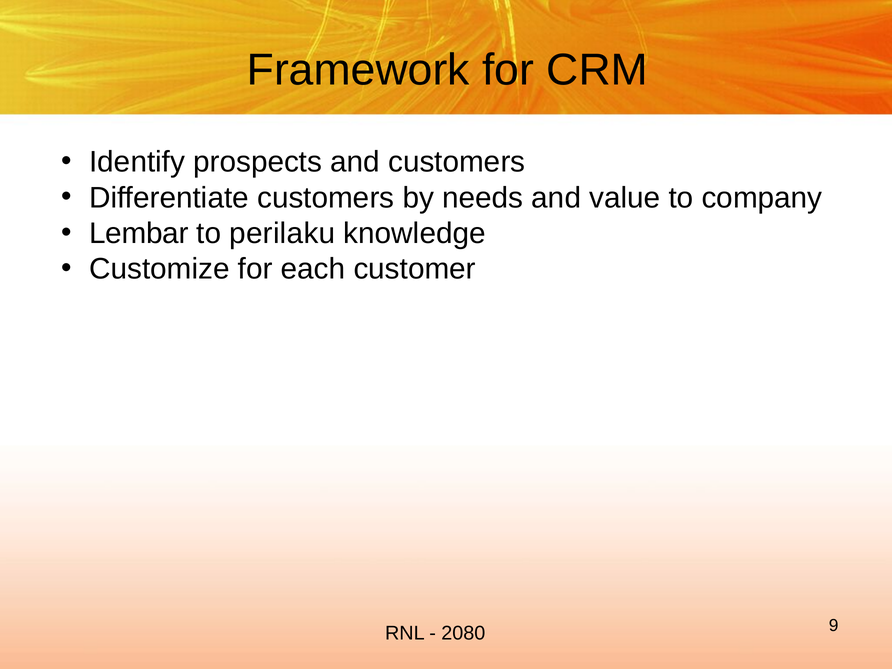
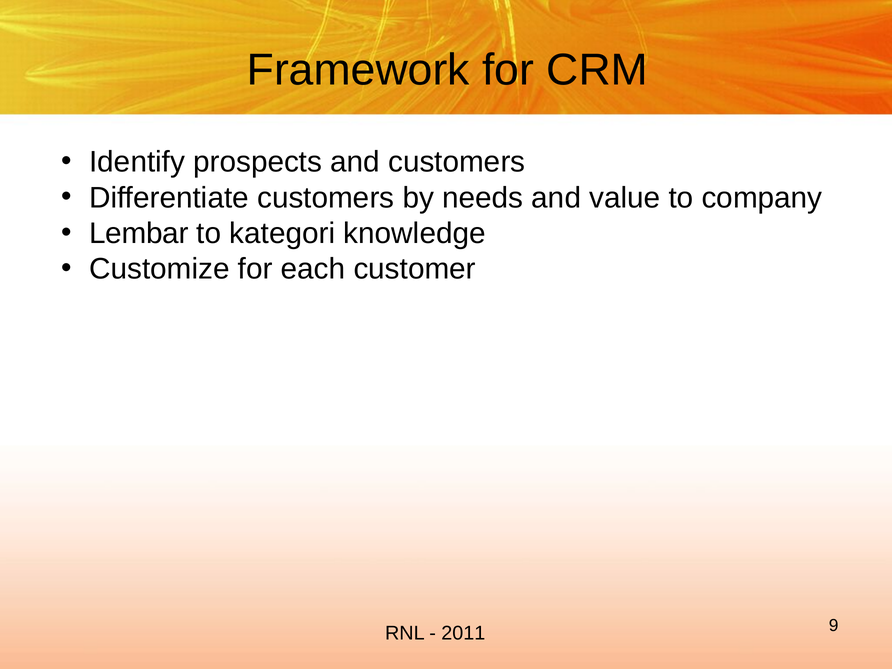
perilaku: perilaku -> kategori
2080: 2080 -> 2011
